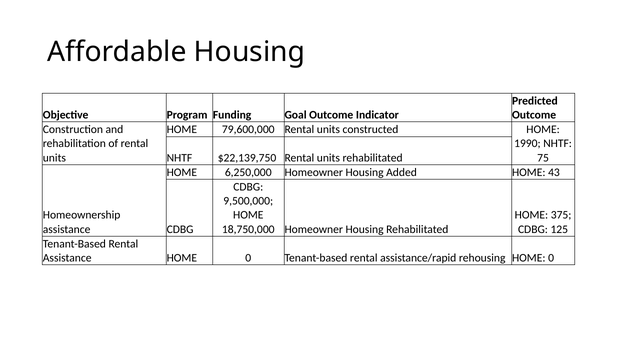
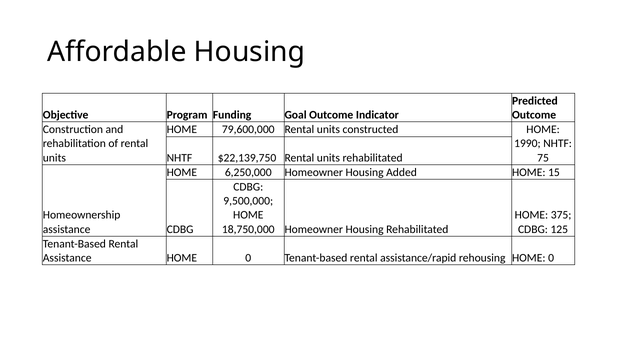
43: 43 -> 15
